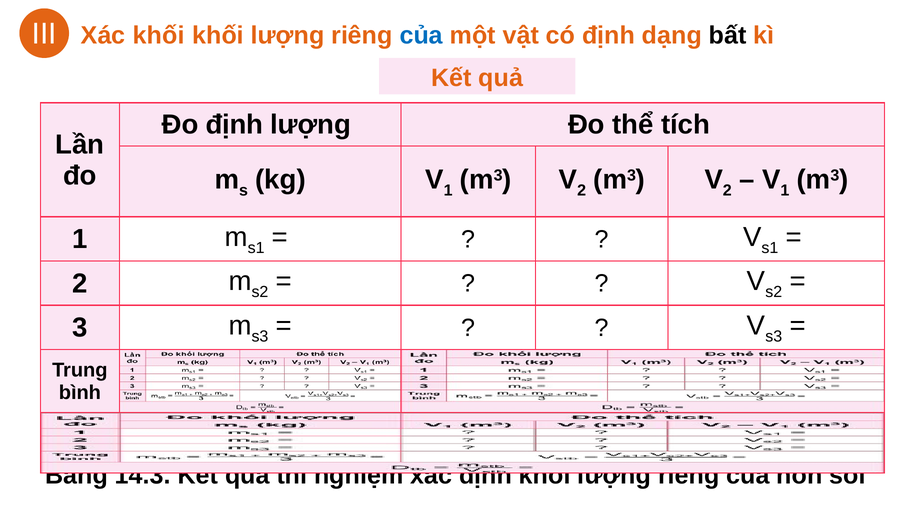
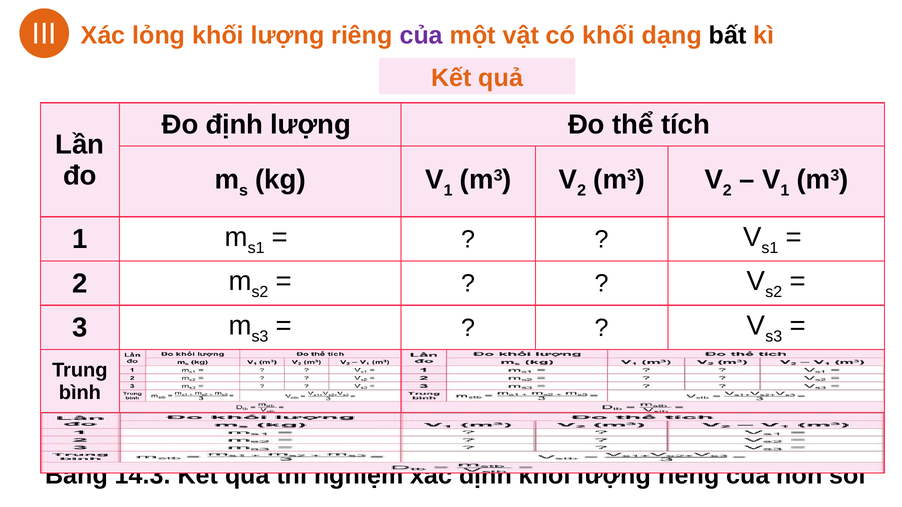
Xác khối: khối -> lỏng
của at (421, 36) colour: blue -> purple
có định: định -> khối
